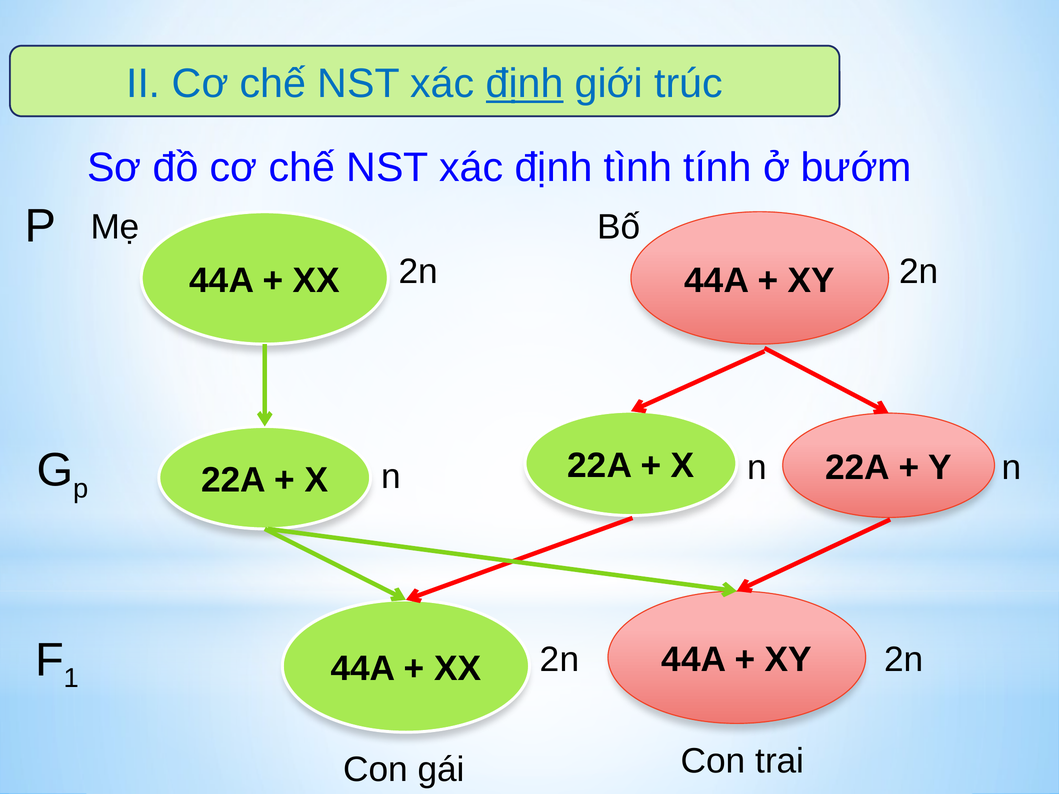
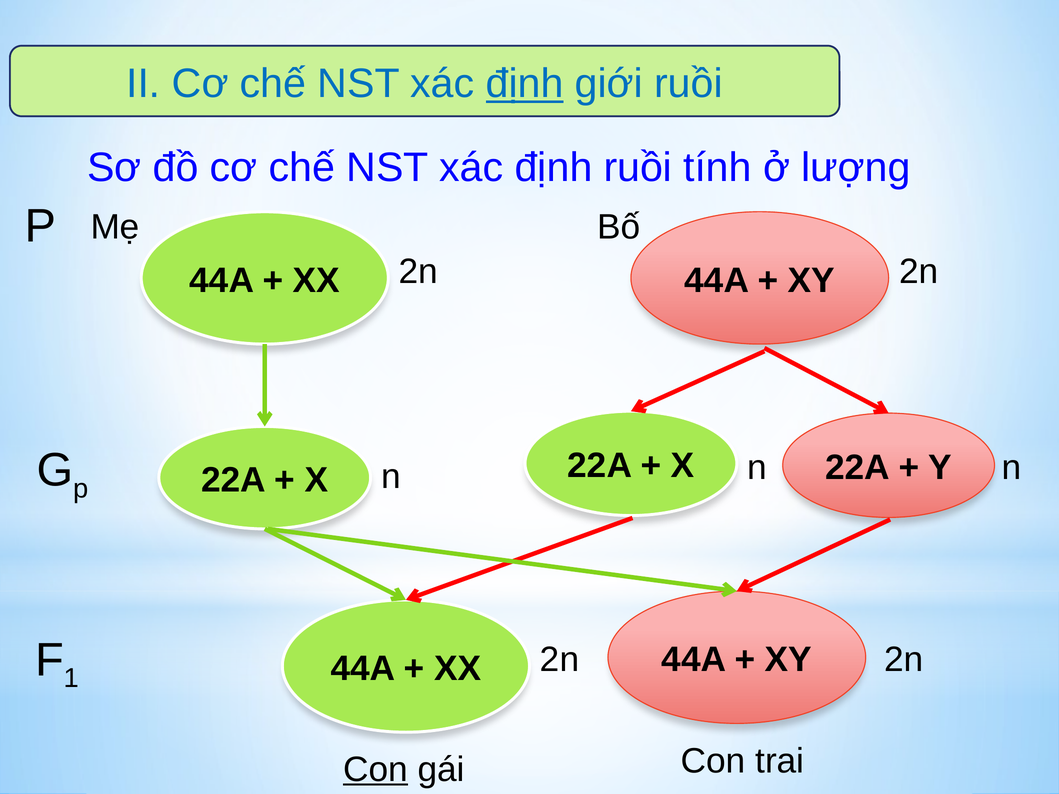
giới trúc: trúc -> ruồi
định tình: tình -> ruồi
bướm: bướm -> lượng
Con at (375, 770) underline: none -> present
